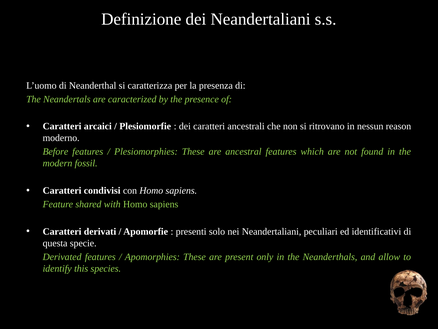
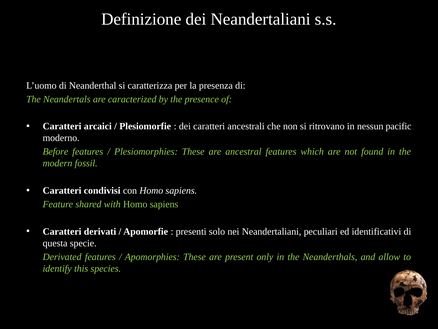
reason: reason -> pacific
